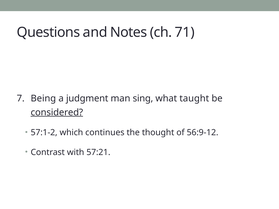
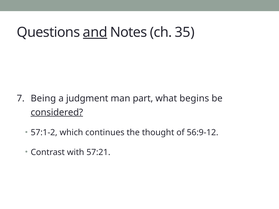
and underline: none -> present
71: 71 -> 35
sing: sing -> part
taught: taught -> begins
